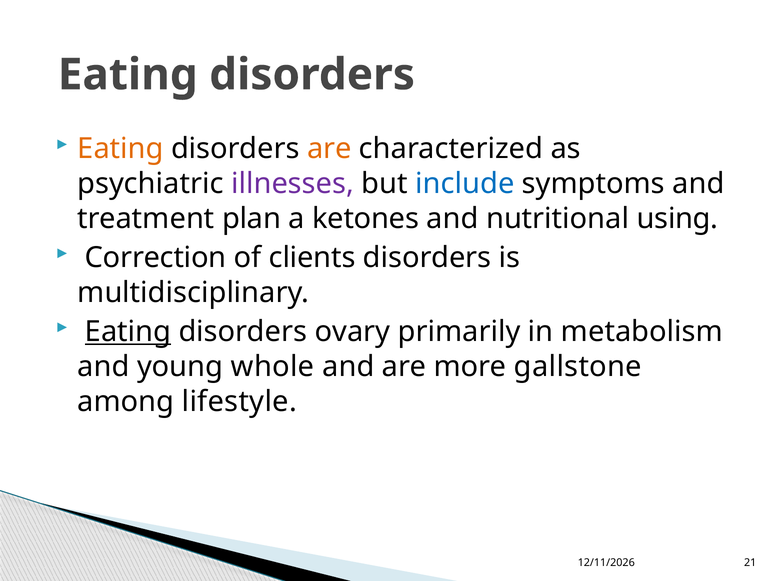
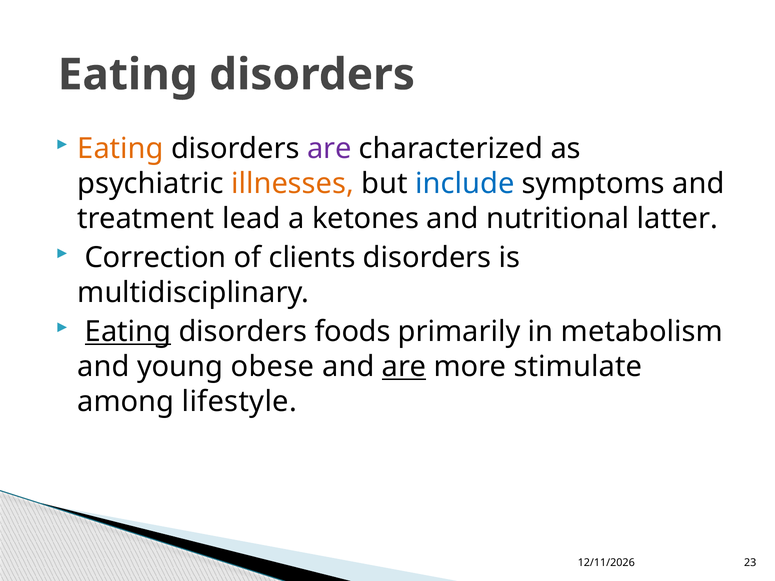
are at (329, 149) colour: orange -> purple
illnesses colour: purple -> orange
plan: plan -> lead
using: using -> latter
ovary: ovary -> foods
whole: whole -> obese
are at (404, 367) underline: none -> present
gallstone: gallstone -> stimulate
21: 21 -> 23
